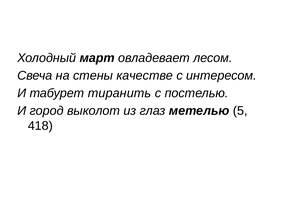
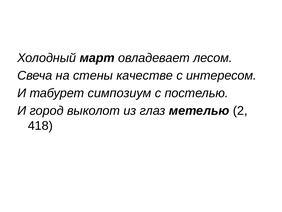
тиранить: тиранить -> симпозиум
5: 5 -> 2
